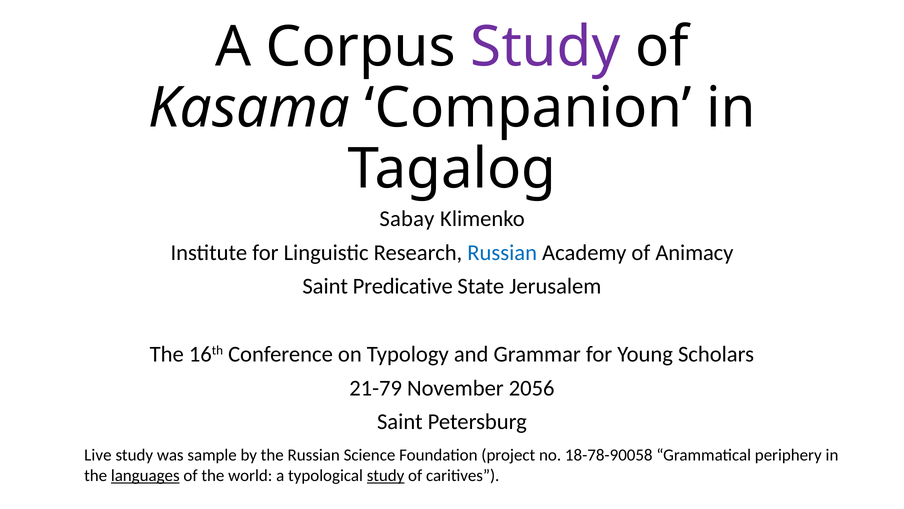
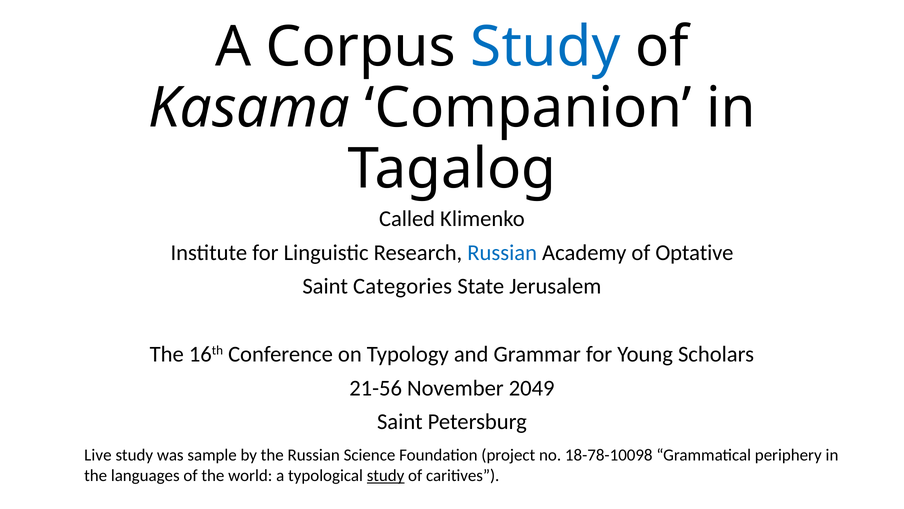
Study at (545, 47) colour: purple -> blue
Sabay: Sabay -> Called
Animacy: Animacy -> Optative
Predicative: Predicative -> Categories
21-79: 21-79 -> 21-56
2056: 2056 -> 2049
18-78-90058: 18-78-90058 -> 18-78-10098
languages underline: present -> none
